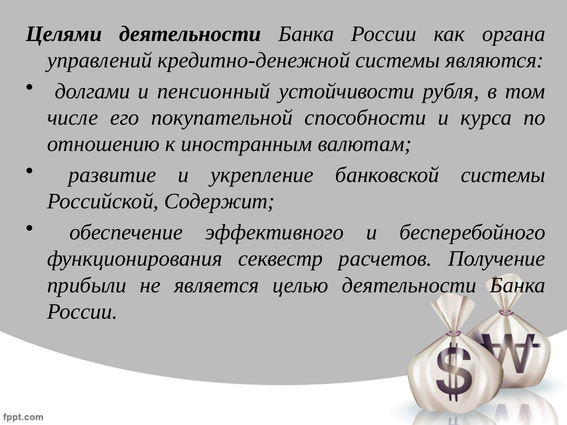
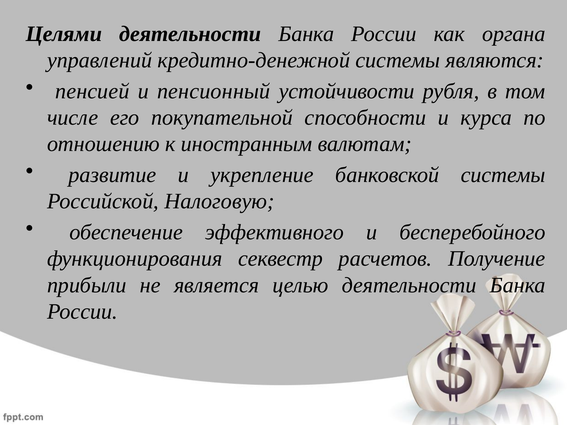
долгами: долгами -> пенсией
Содержит: Содержит -> Налоговую
